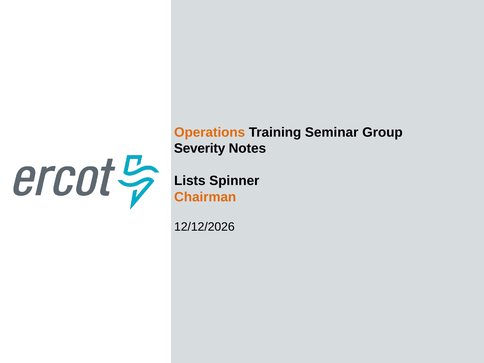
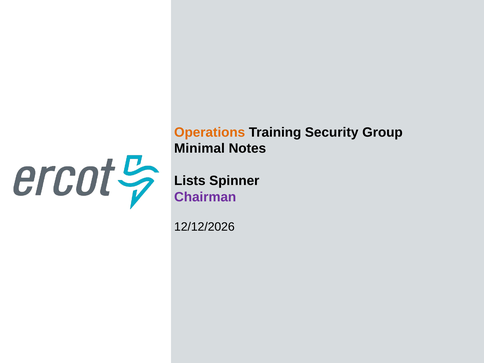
Seminar: Seminar -> Security
Severity: Severity -> Minimal
Chairman colour: orange -> purple
